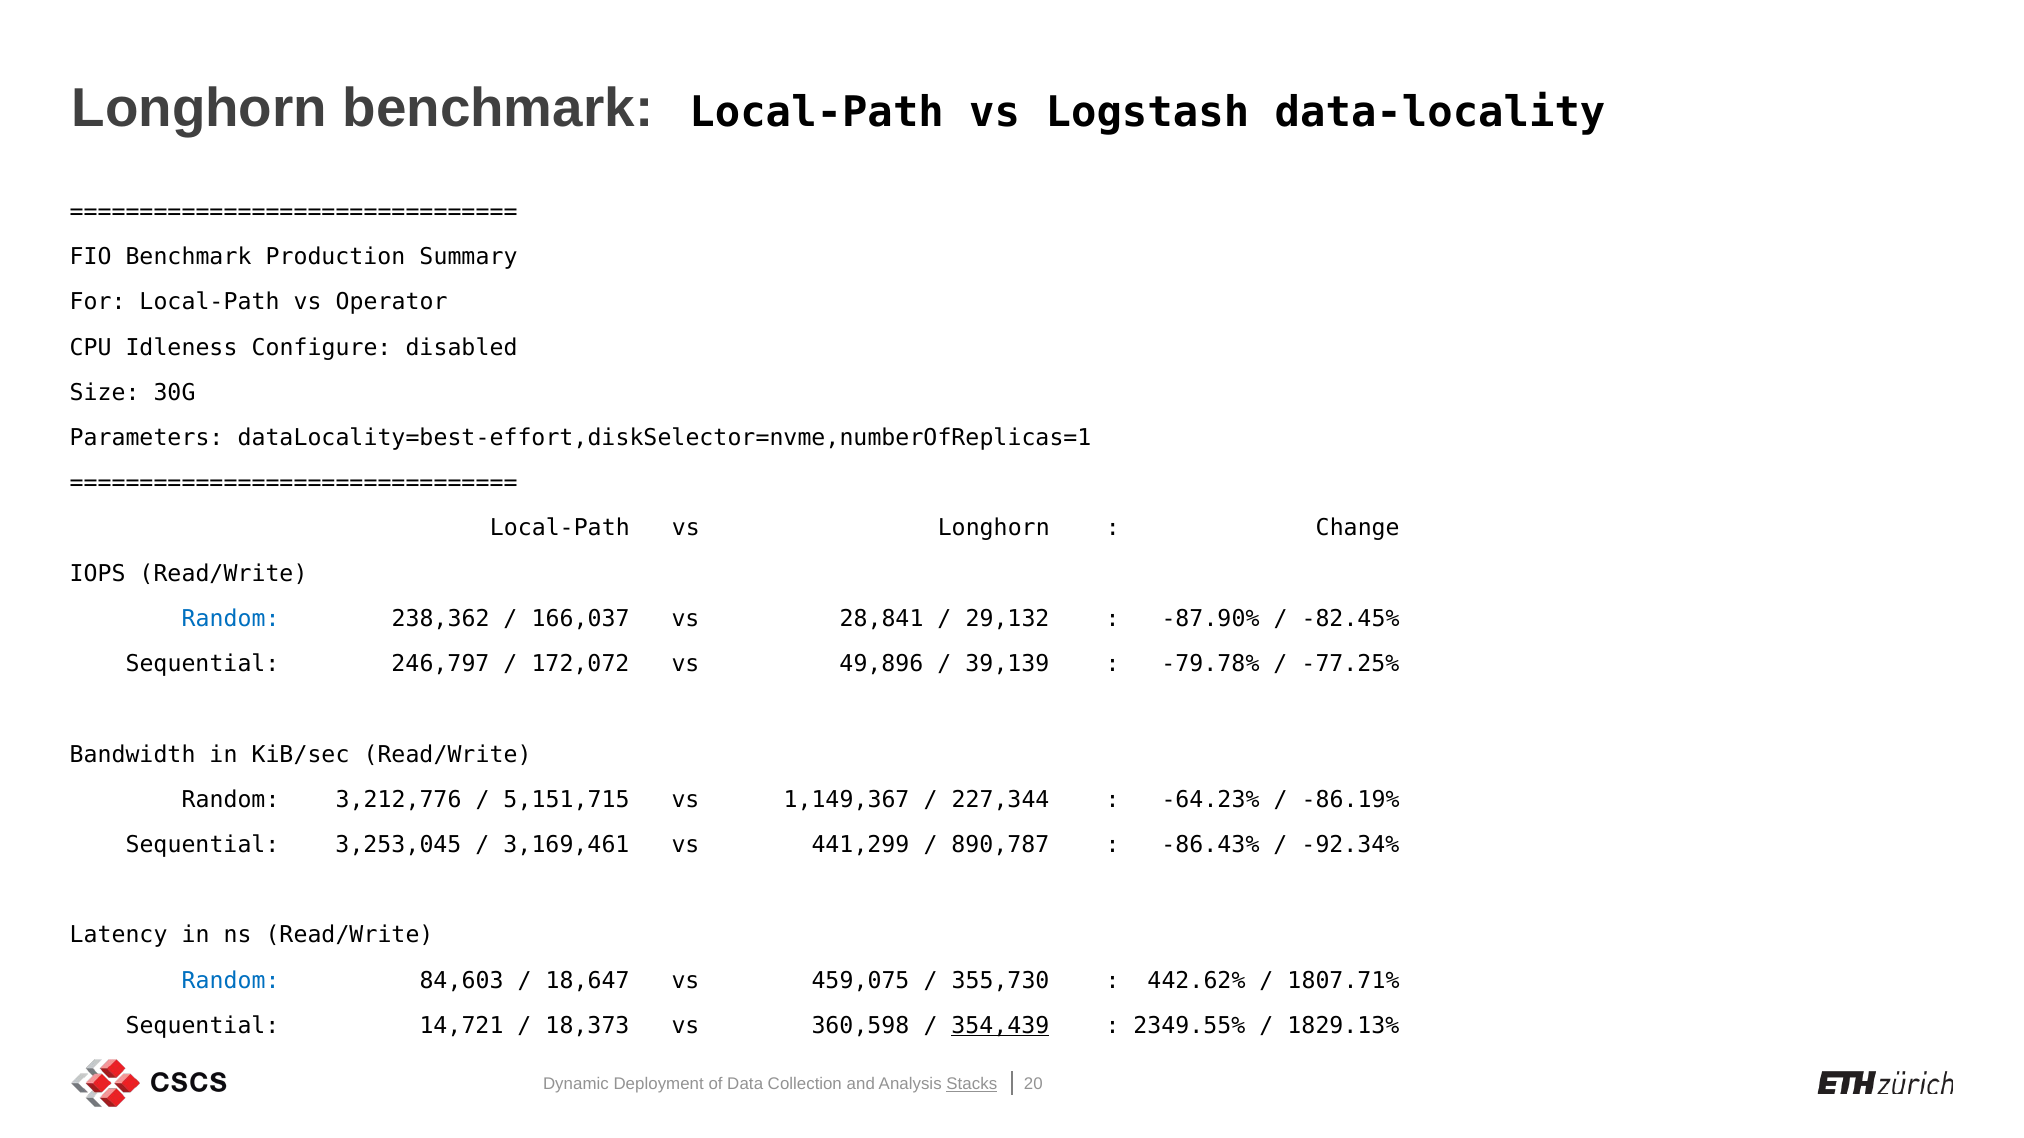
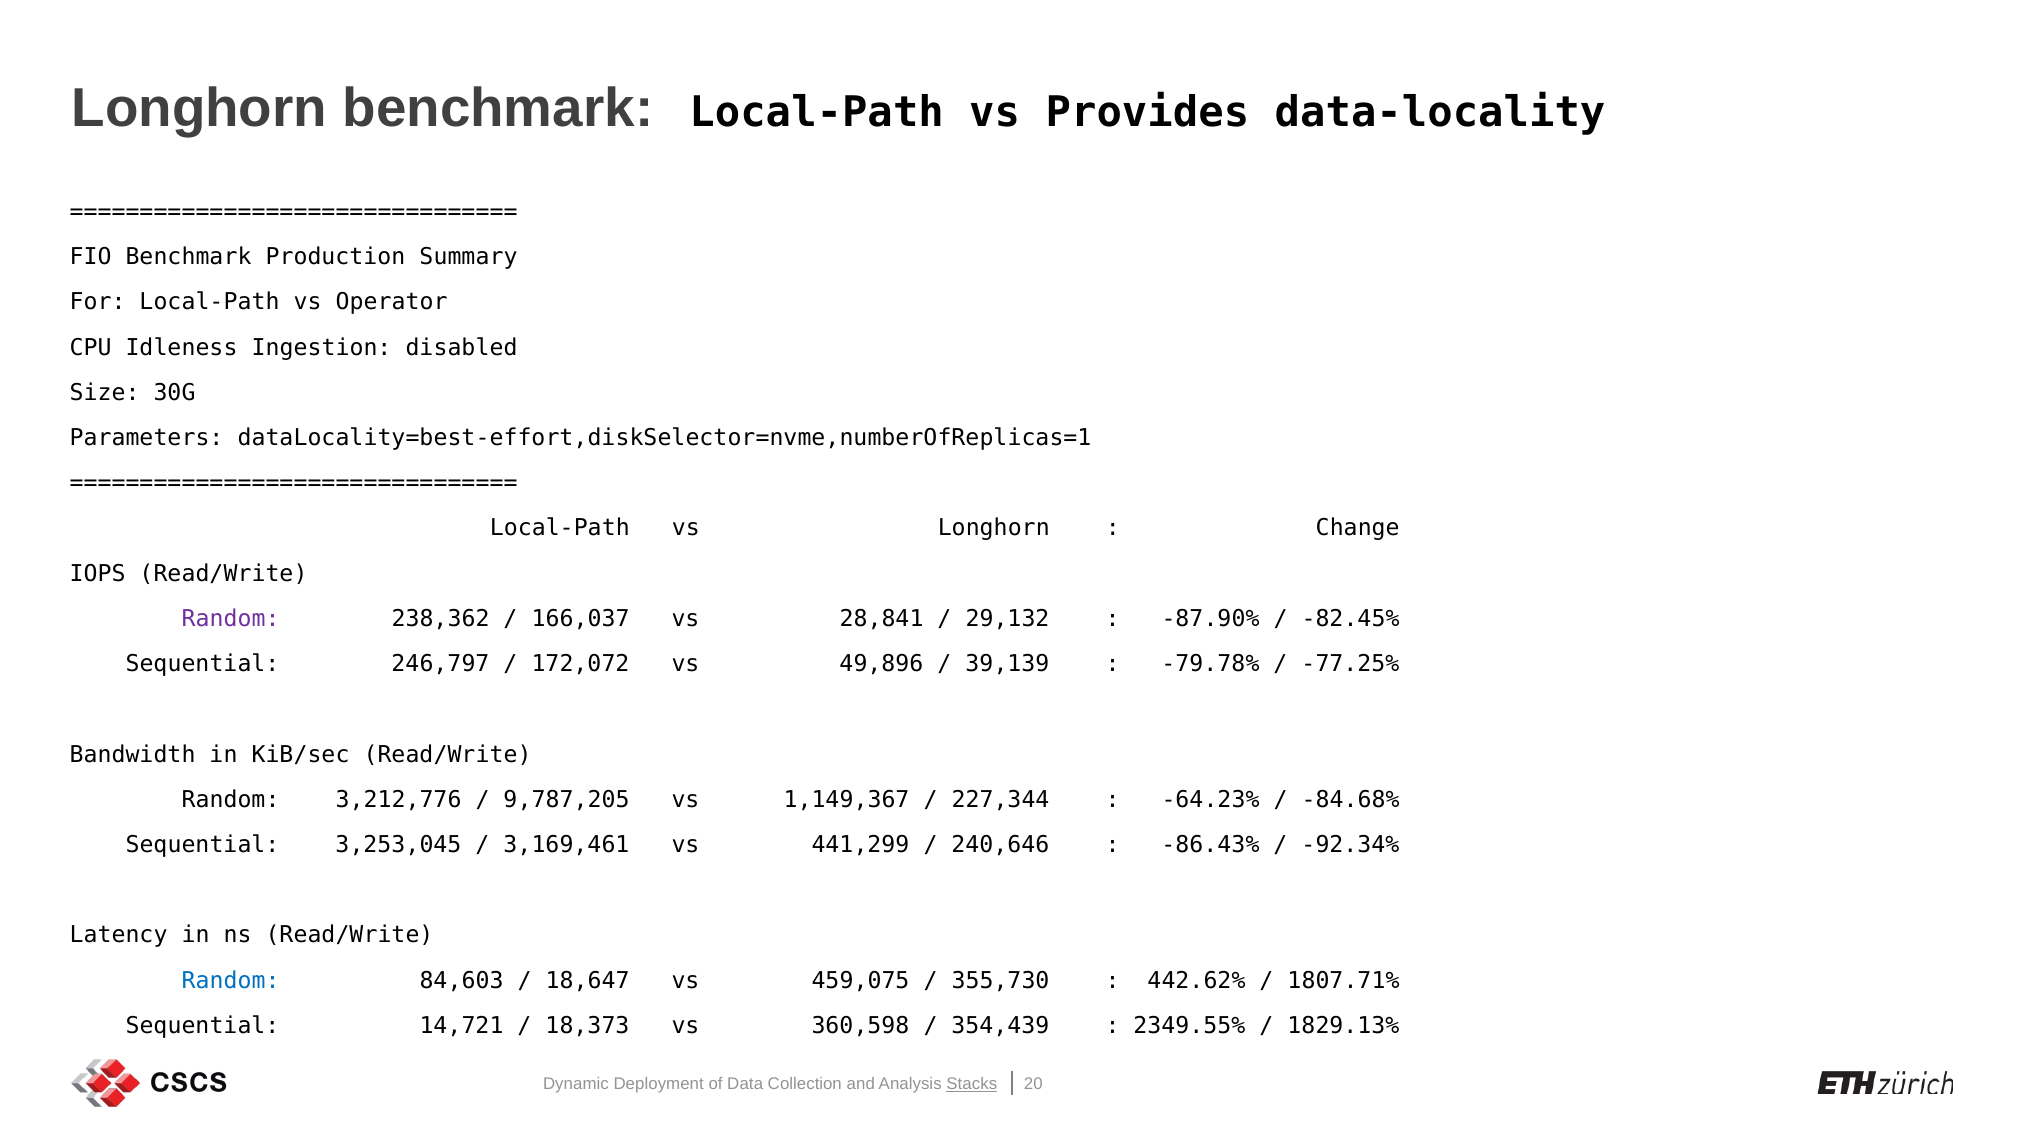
Logstash: Logstash -> Provides
Configure: Configure -> Ingestion
Random at (231, 619) colour: blue -> purple
5,151,715: 5,151,715 -> 9,787,205
-86.19%: -86.19% -> -84.68%
890,787: 890,787 -> 240,646
354,439 underline: present -> none
